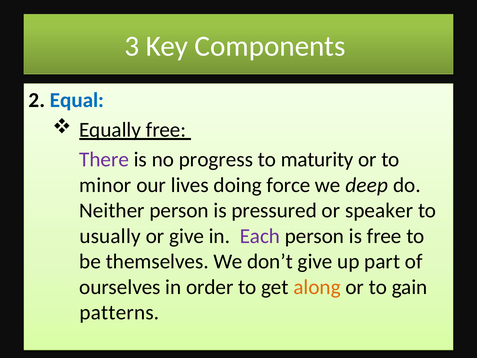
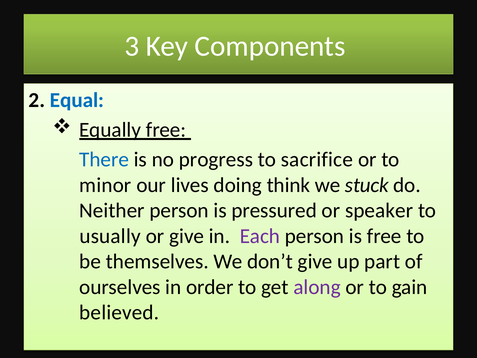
There colour: purple -> blue
maturity: maturity -> sacrifice
force: force -> think
deep: deep -> stuck
along colour: orange -> purple
patterns: patterns -> believed
